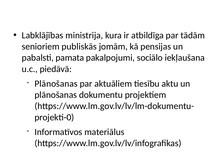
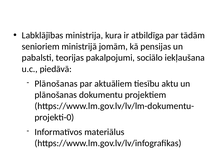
publiskās: publiskās -> ministrijā
pamata: pamata -> teorijas
